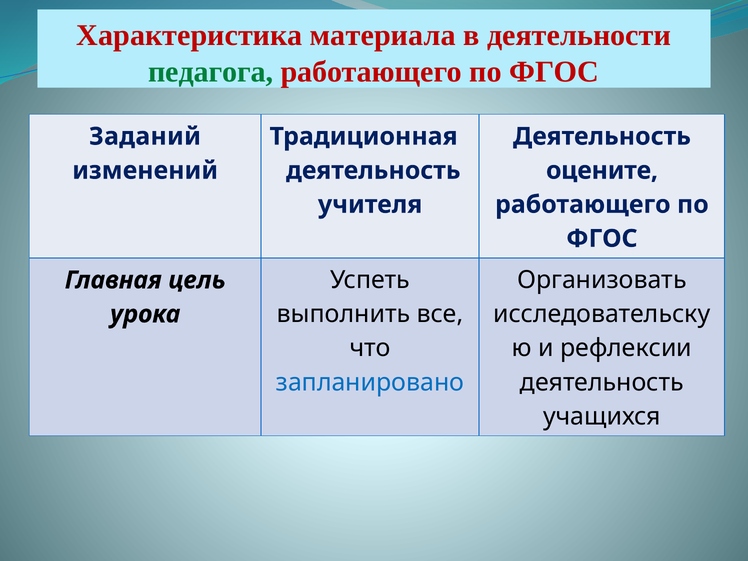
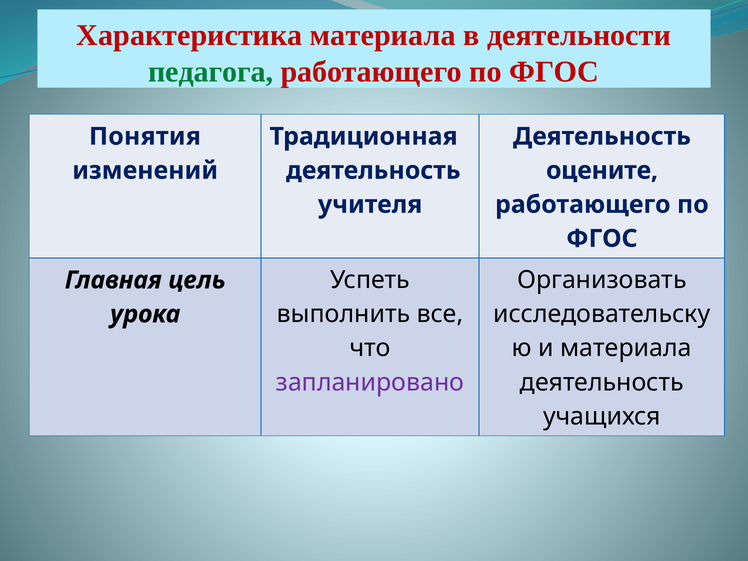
Заданий: Заданий -> Понятия
и рефлексии: рефлексии -> материала
запланировано colour: blue -> purple
